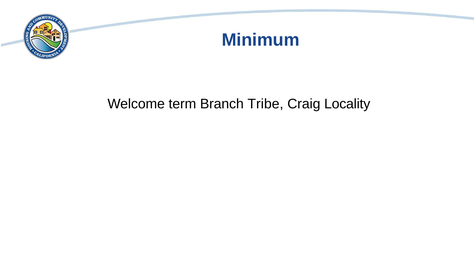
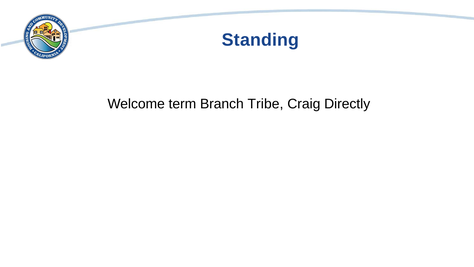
Minimum: Minimum -> Standing
Locality: Locality -> Directly
